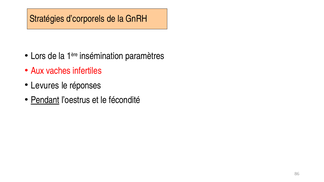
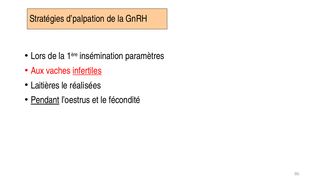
d’corporels: d’corporels -> d’palpation
infertiles underline: none -> present
Levures: Levures -> Laitières
réponses: réponses -> réalisées
